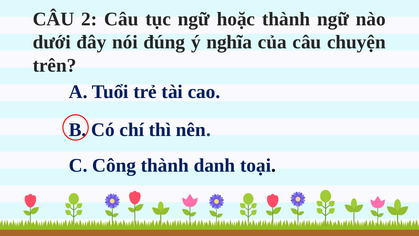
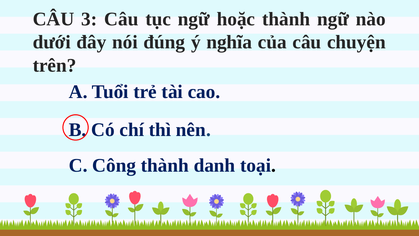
2: 2 -> 3
